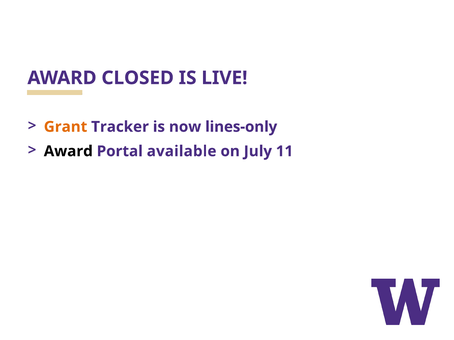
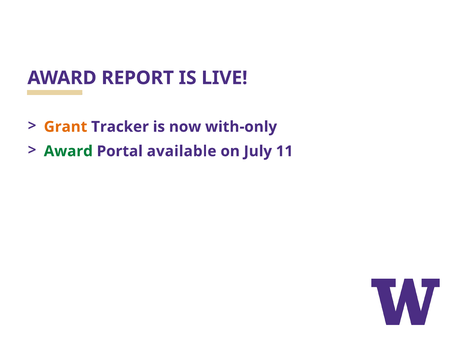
CLOSED: CLOSED -> REPORT
lines-only: lines-only -> with-only
Award at (68, 151) colour: black -> green
